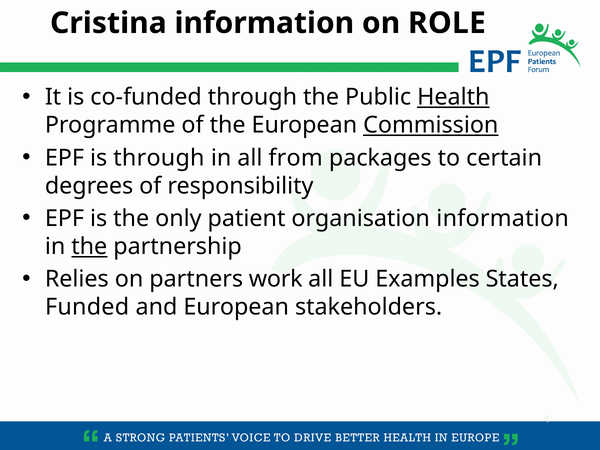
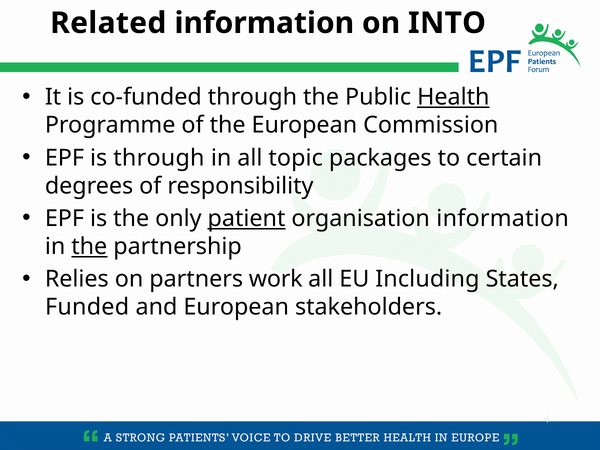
Cristina: Cristina -> Related
ROLE: ROLE -> INTO
Commission underline: present -> none
from: from -> topic
patient underline: none -> present
Examples: Examples -> Including
